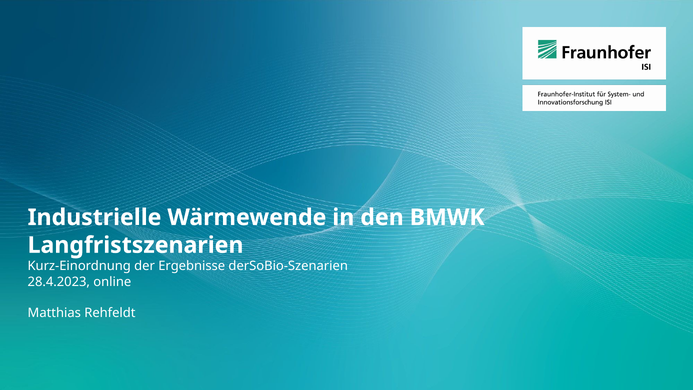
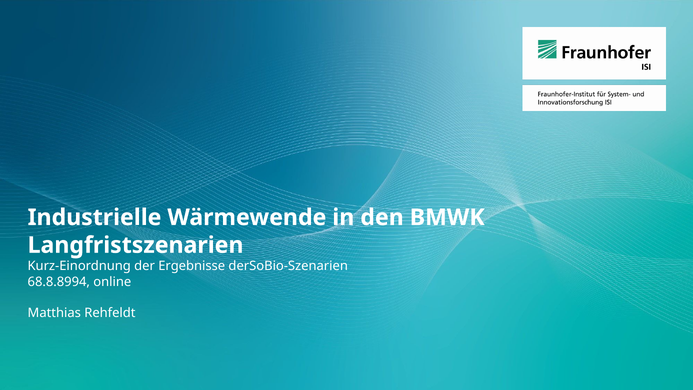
28.4.2023: 28.4.2023 -> 68.8.8994
